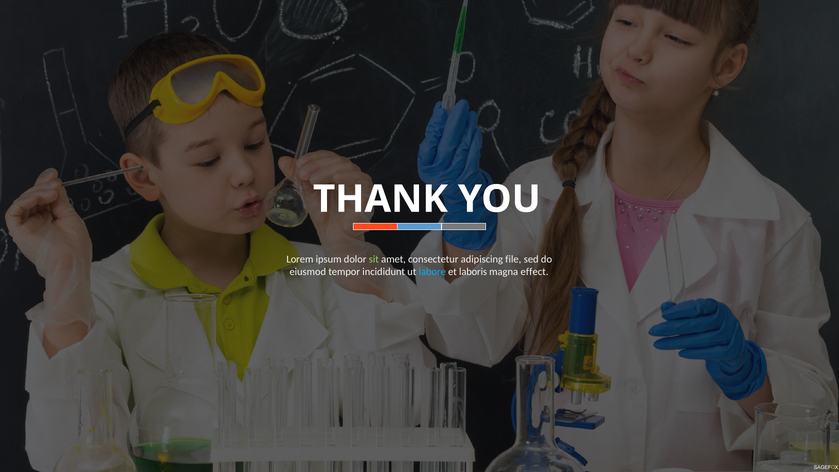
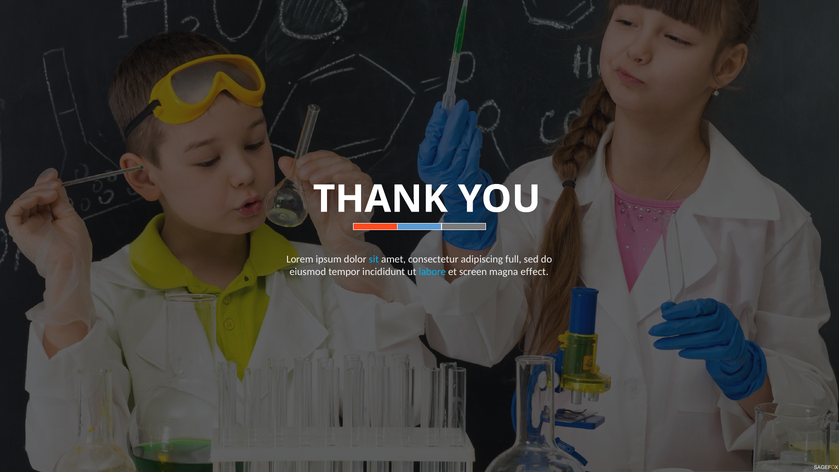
sit colour: light green -> light blue
file: file -> full
laboris: laboris -> screen
